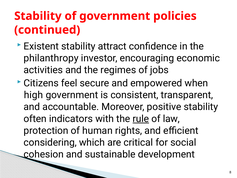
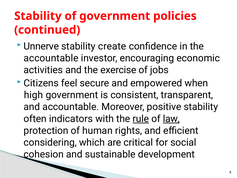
Existent: Existent -> Unnerve
attract: attract -> create
philanthropy at (51, 58): philanthropy -> accountable
regimes: regimes -> exercise
law underline: none -> present
